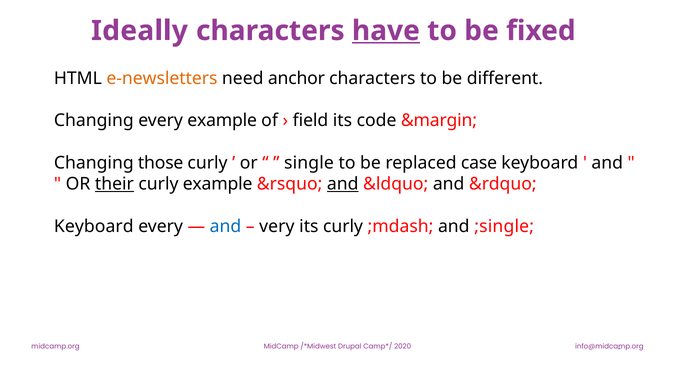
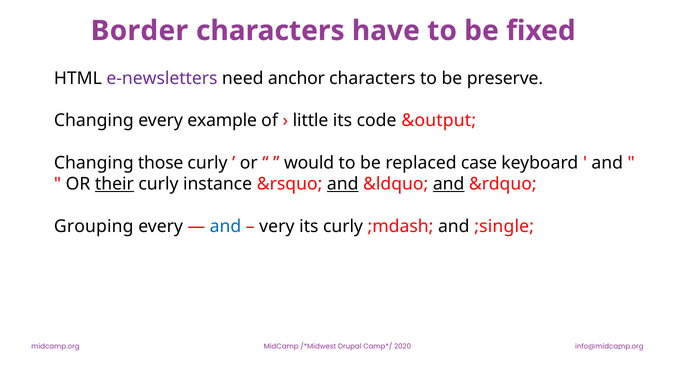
Ideally: Ideally -> Border
have underline: present -> none
e-newsletters colour: orange -> purple
different: different -> preserve
field: field -> little
&margin: &margin -> &output
single: single -> would
curly example: example -> instance
and at (449, 184) underline: none -> present
Keyboard at (94, 226): Keyboard -> Grouping
